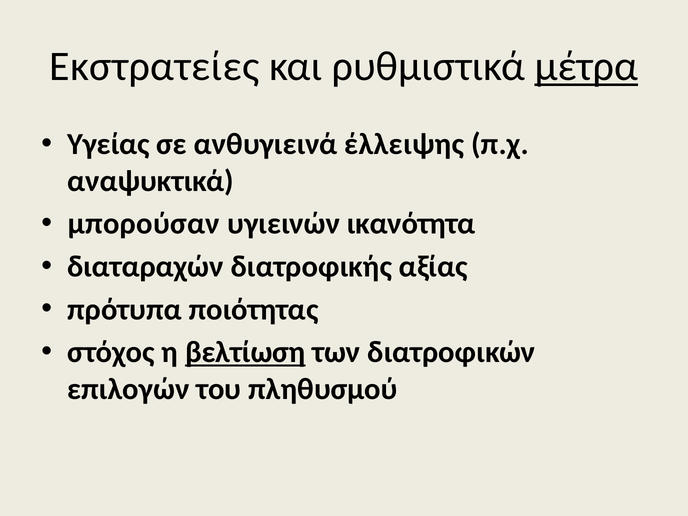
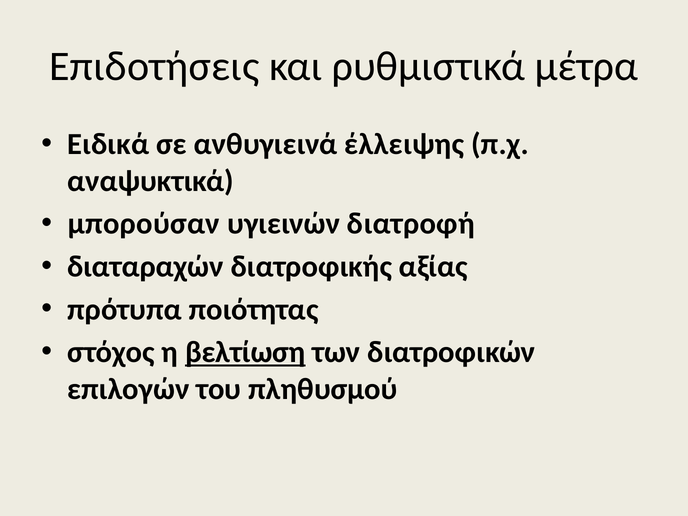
Εκστρατείες: Εκστρατείες -> Επιδοτήσεις
μέτρα underline: present -> none
Υγείας: Υγείας -> Ειδικά
ικανότητα: ικανότητα -> διατροφή
